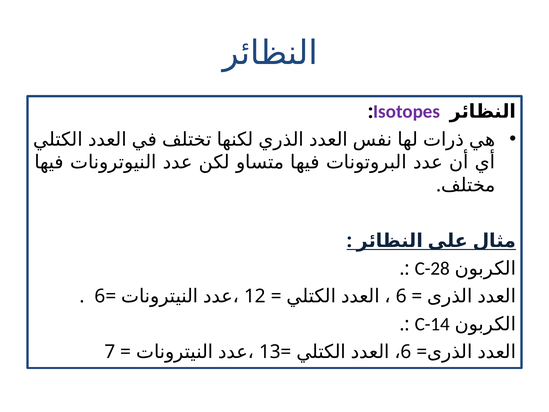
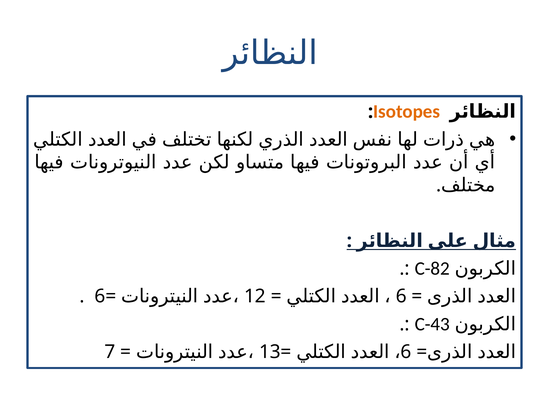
Isotopes colour: purple -> orange
C-28: C-28 -> C-82
C-14: C-14 -> C-43
